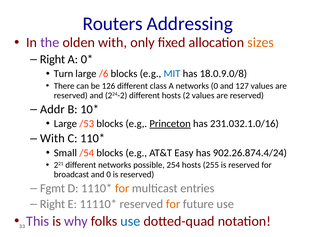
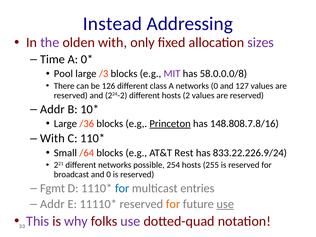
Routers: Routers -> Instead
sizes colour: orange -> purple
Right at (53, 59): Right -> Time
Turn: Turn -> Pool
/6: /6 -> /3
MIT colour: blue -> purple
18.0.9.0/8: 18.0.9.0/8 -> 58.0.0.0/8
/53: /53 -> /36
231.032.1.0/16: 231.032.1.0/16 -> 148.808.7.8/16
/54: /54 -> /64
Easy: Easy -> Rest
902.26.874.4/24: 902.26.874.4/24 -> 833.22.226.9/24
for at (122, 188) colour: orange -> blue
Right at (53, 204): Right -> Addr
use at (225, 204) underline: none -> present
use at (130, 221) colour: blue -> purple
